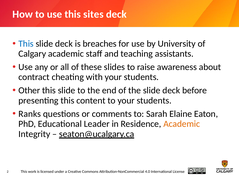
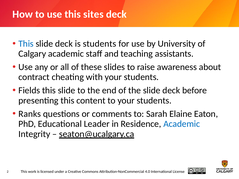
is breaches: breaches -> students
Other: Other -> Fields
Academic at (182, 124) colour: orange -> blue
